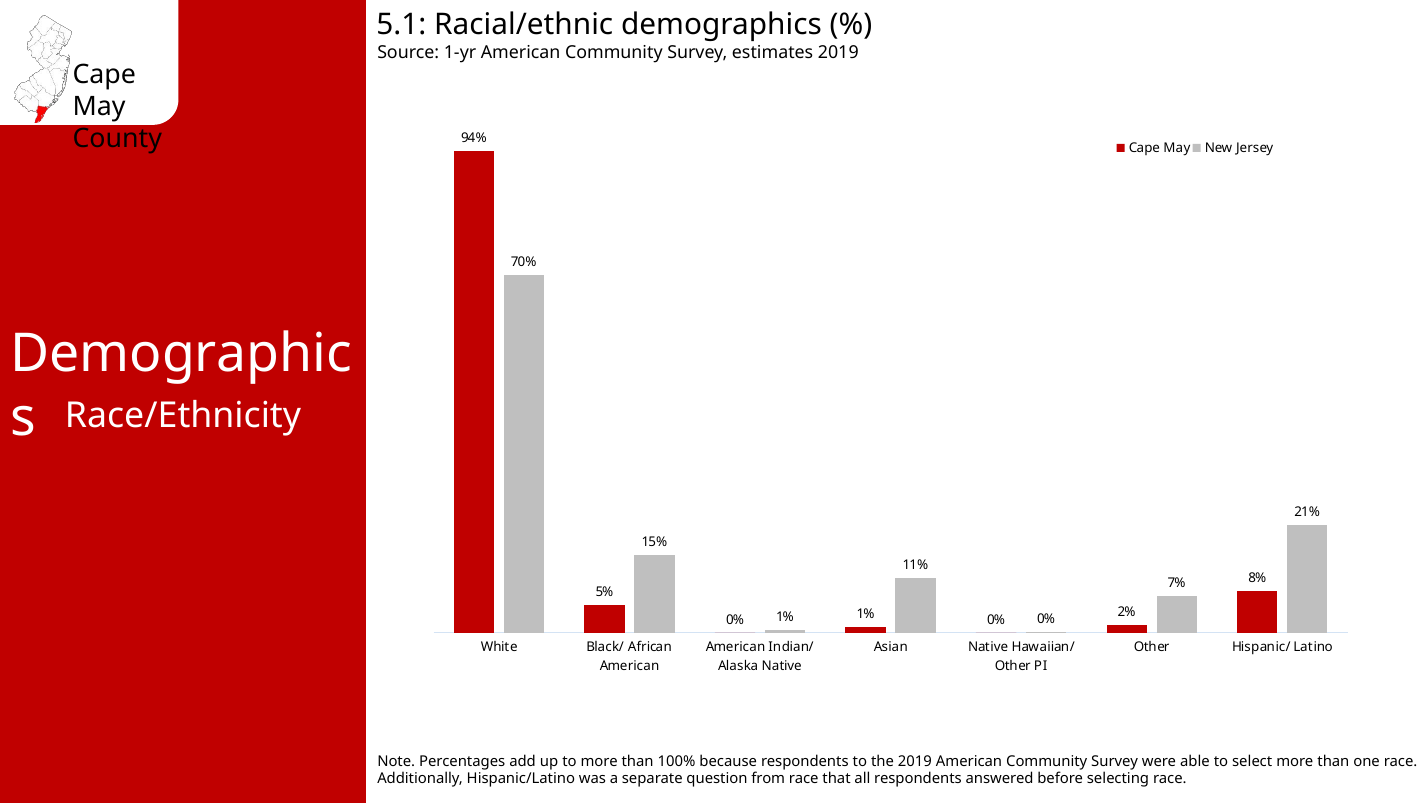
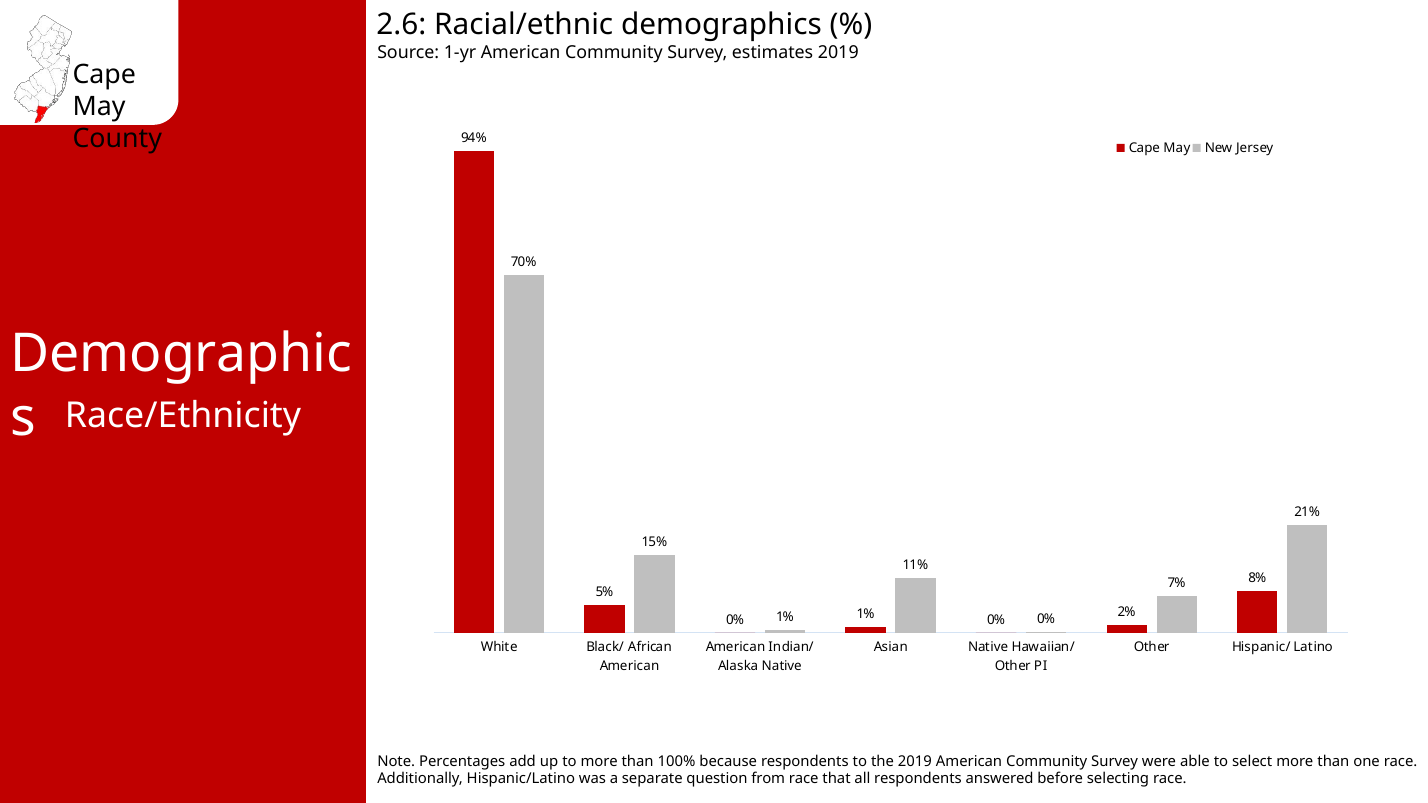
5.1: 5.1 -> 2.6
